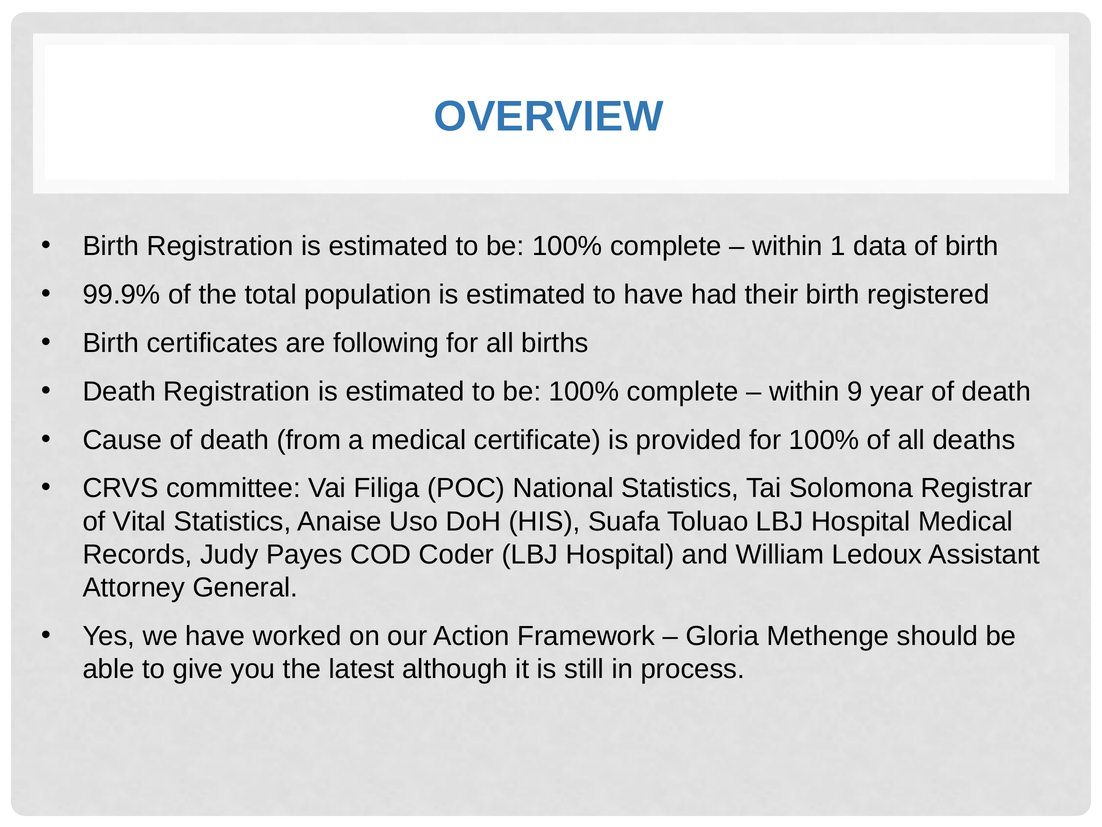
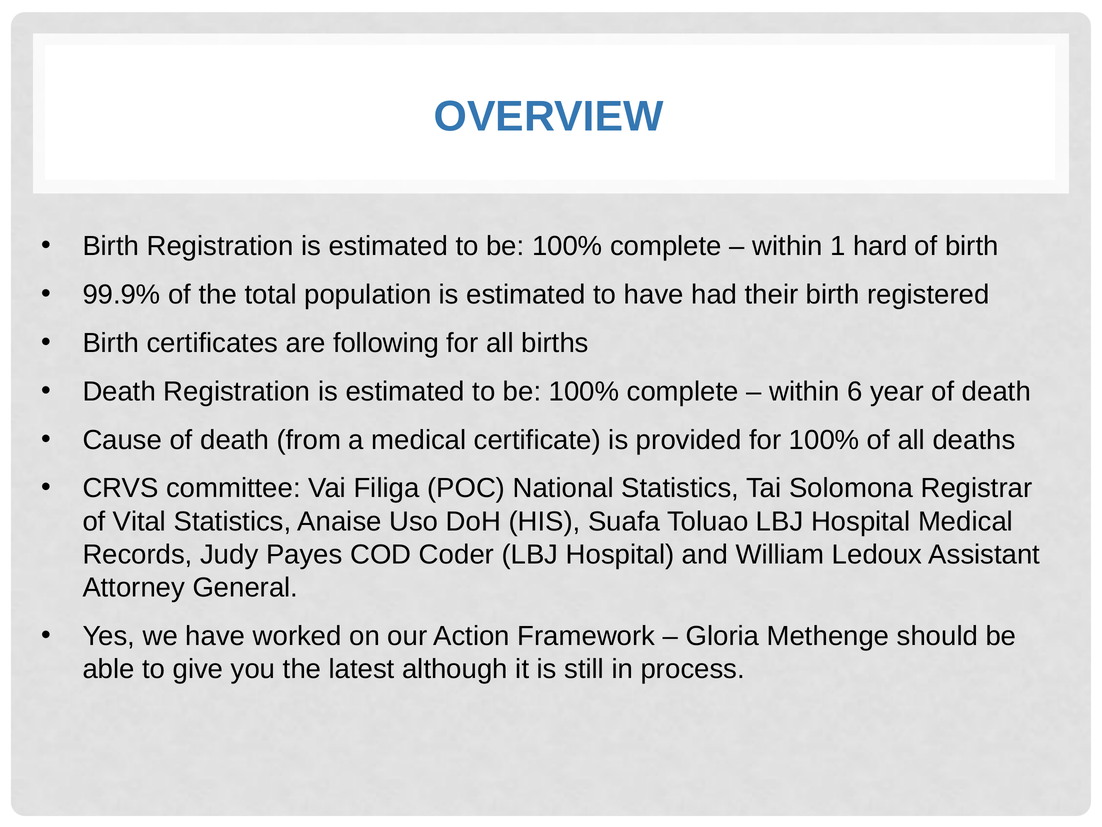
data: data -> hard
9: 9 -> 6
